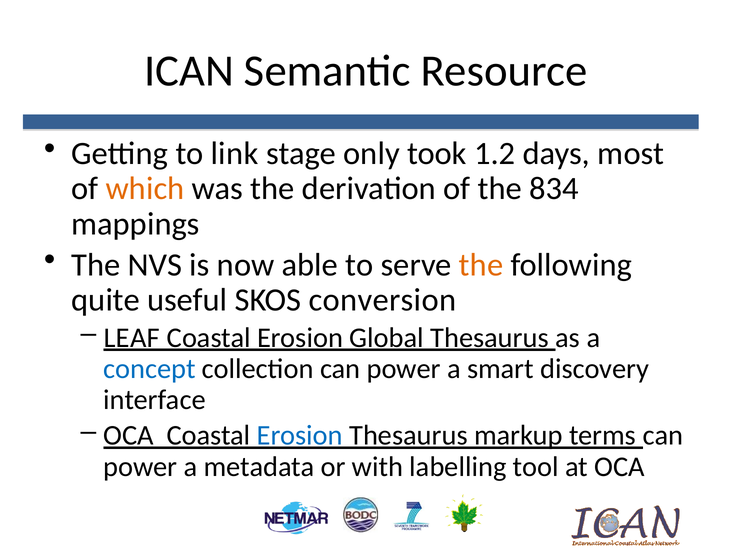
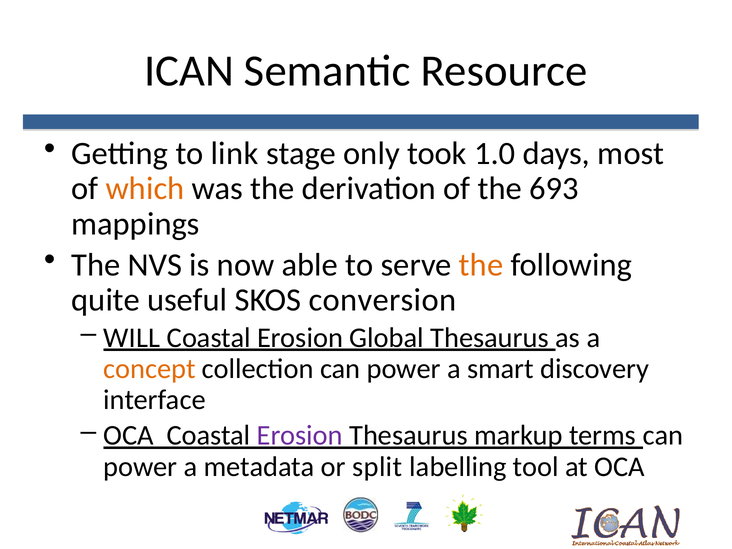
1.2: 1.2 -> 1.0
834: 834 -> 693
LEAF: LEAF -> WILL
concept colour: blue -> orange
Erosion at (300, 436) colour: blue -> purple
with: with -> split
